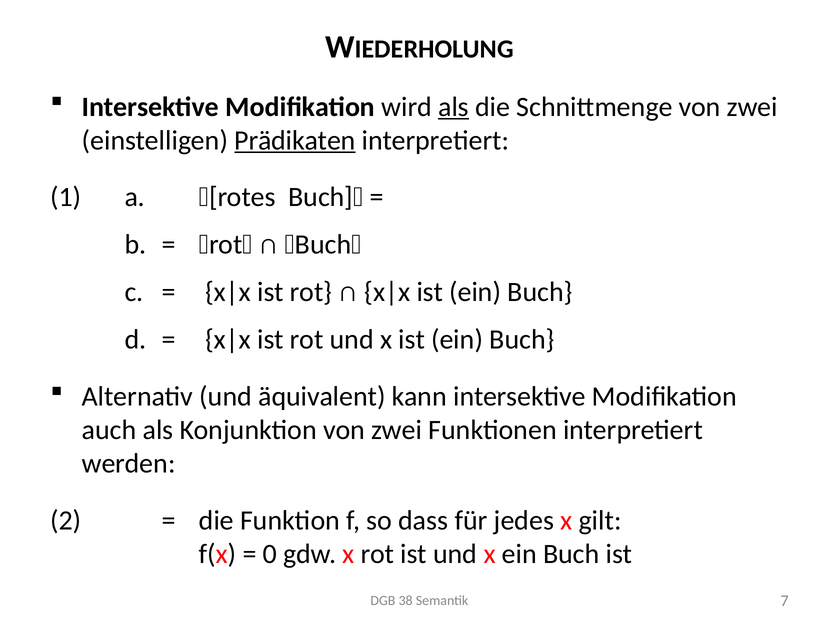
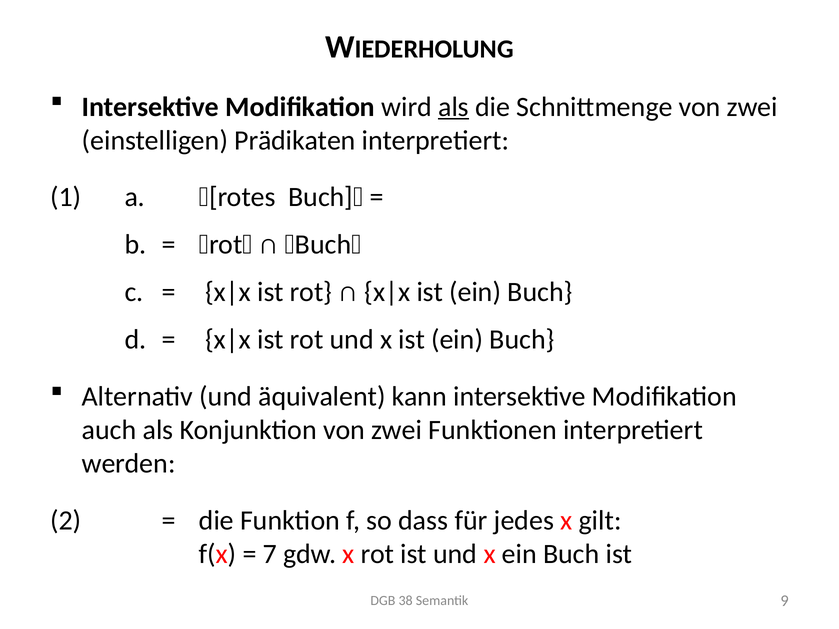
Prädikaten underline: present -> none
0: 0 -> 7
7: 7 -> 9
